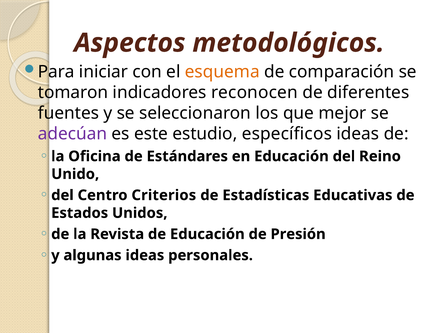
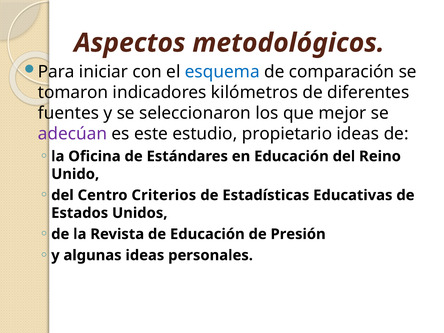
esquema colour: orange -> blue
reconocen: reconocen -> kilómetros
específicos: específicos -> propietario
